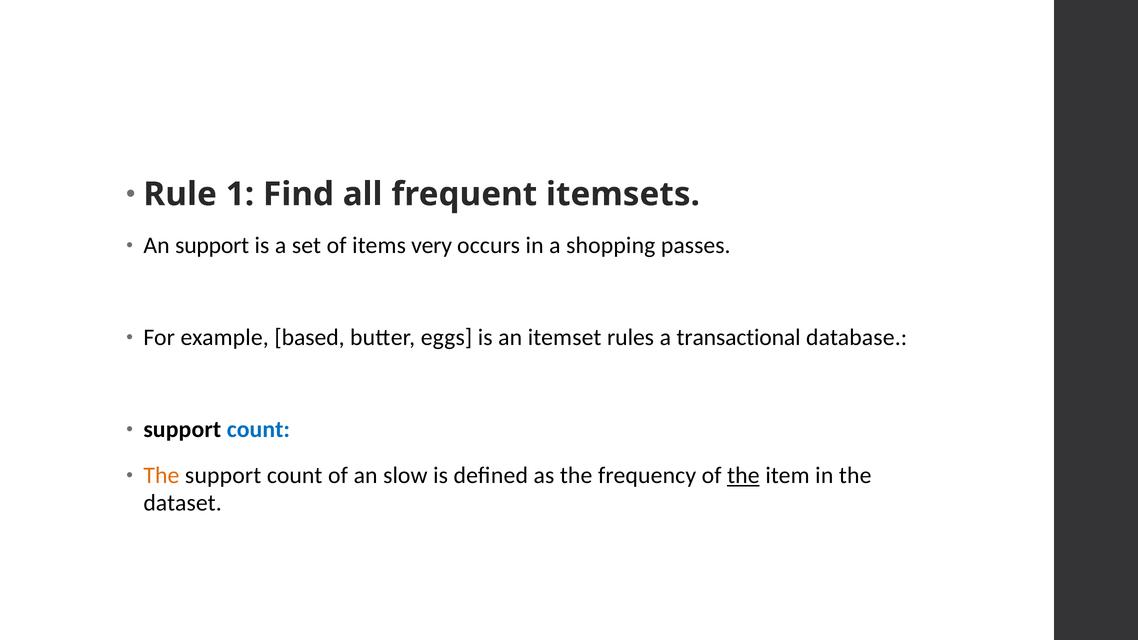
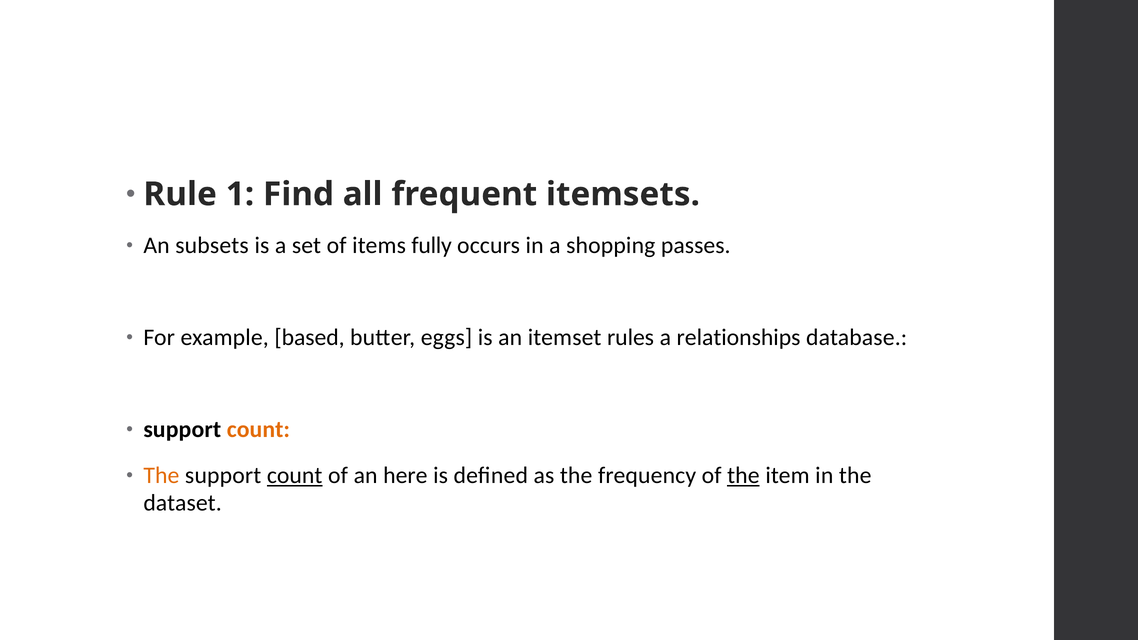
An support: support -> subsets
very: very -> fully
transactional: transactional -> relationships
count at (258, 430) colour: blue -> orange
count at (295, 476) underline: none -> present
slow: slow -> here
